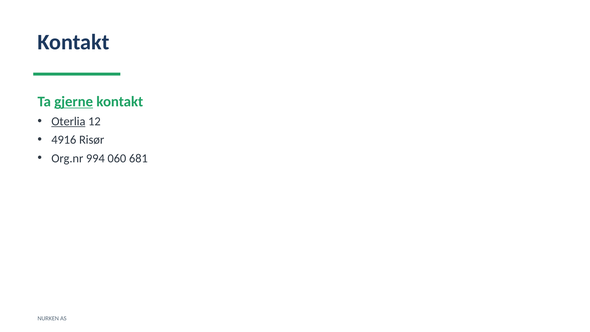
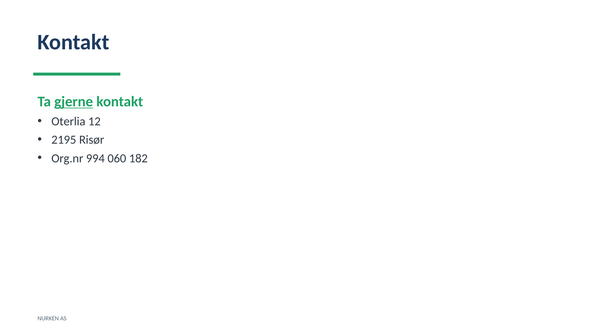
Oterlia underline: present -> none
4916: 4916 -> 2195
681: 681 -> 182
